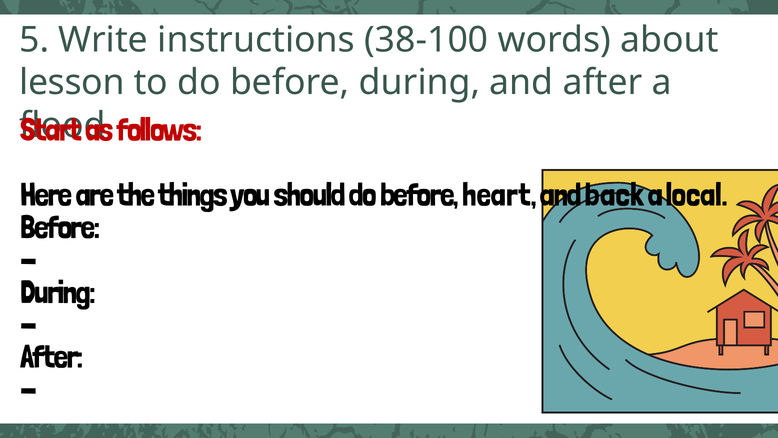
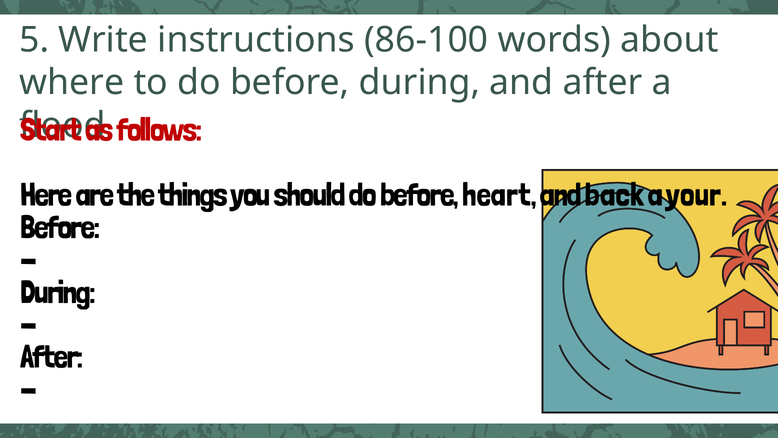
38-100: 38-100 -> 86-100
lesson: lesson -> where
local: local -> your
